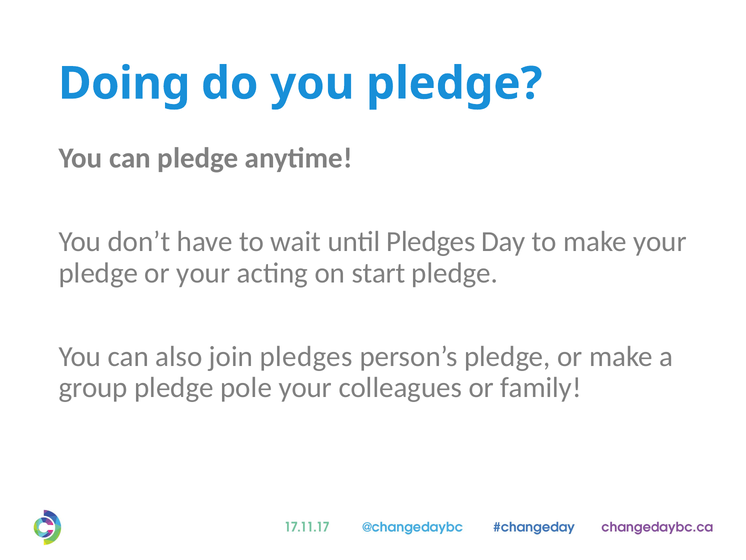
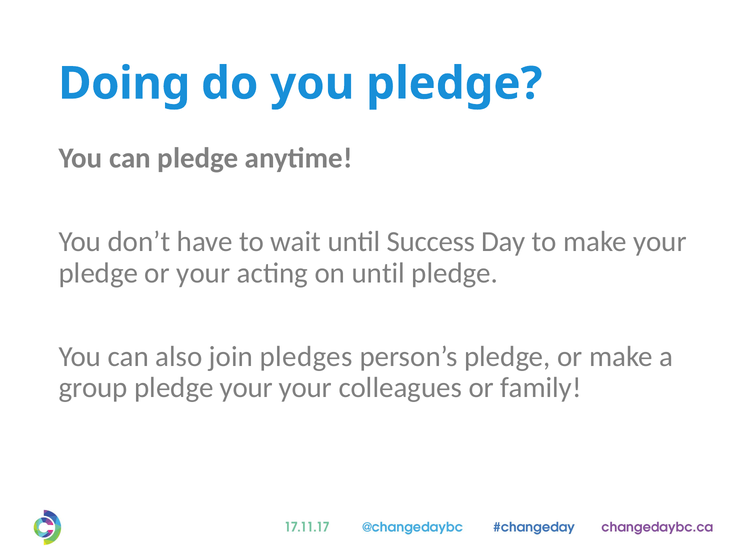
until Pledges: Pledges -> Success
on start: start -> until
pledge pole: pole -> your
